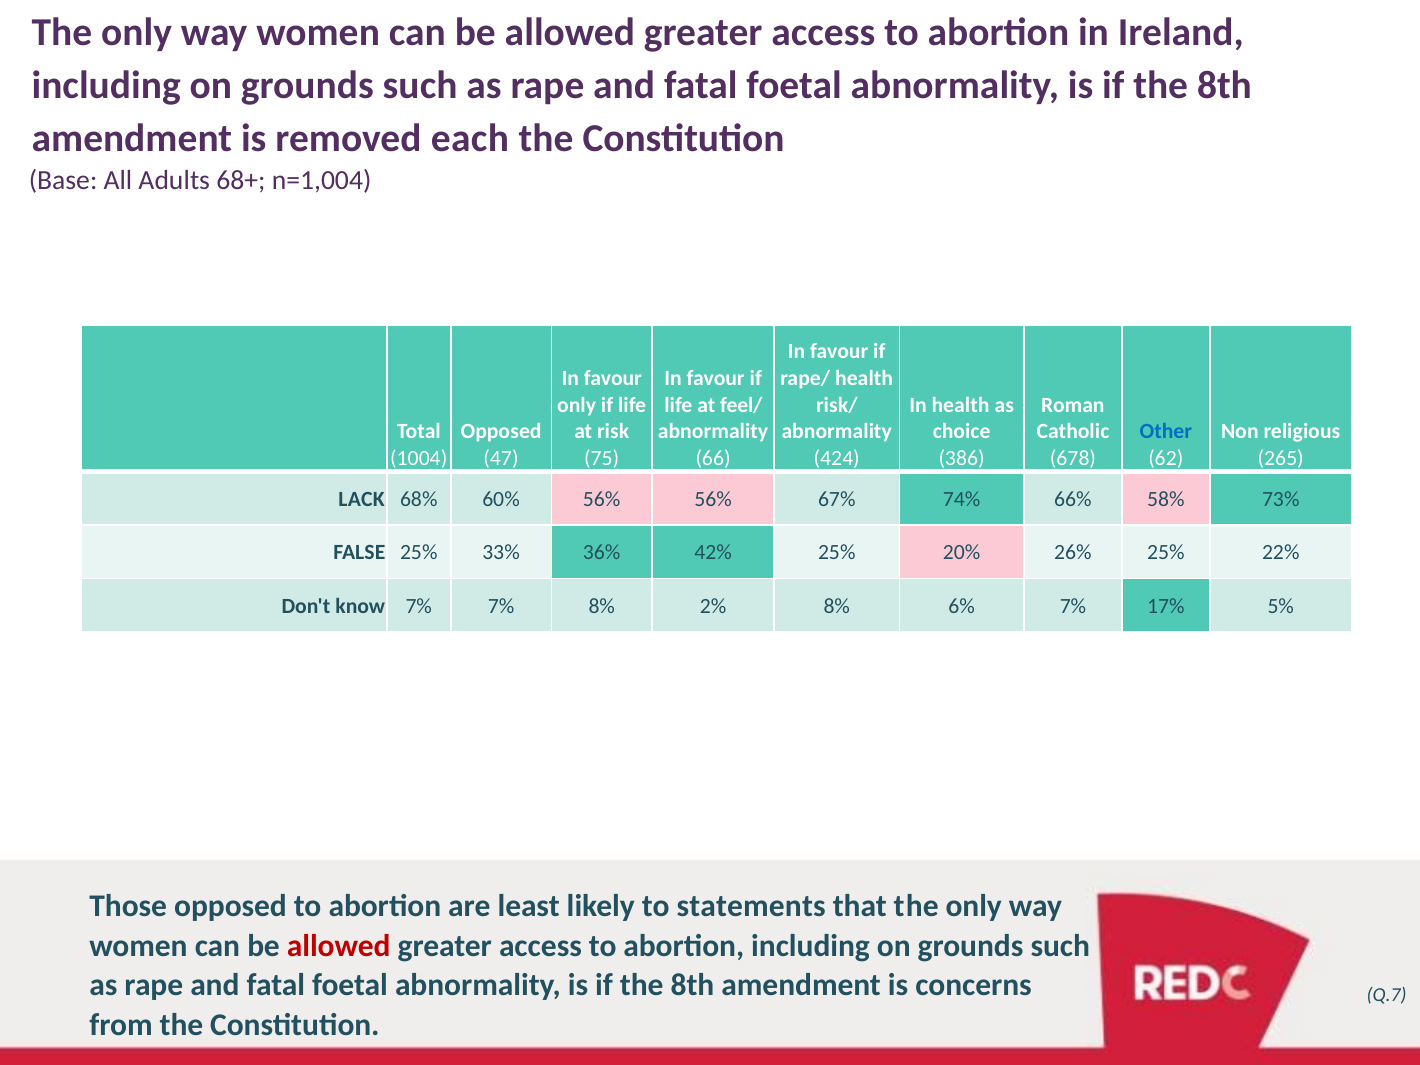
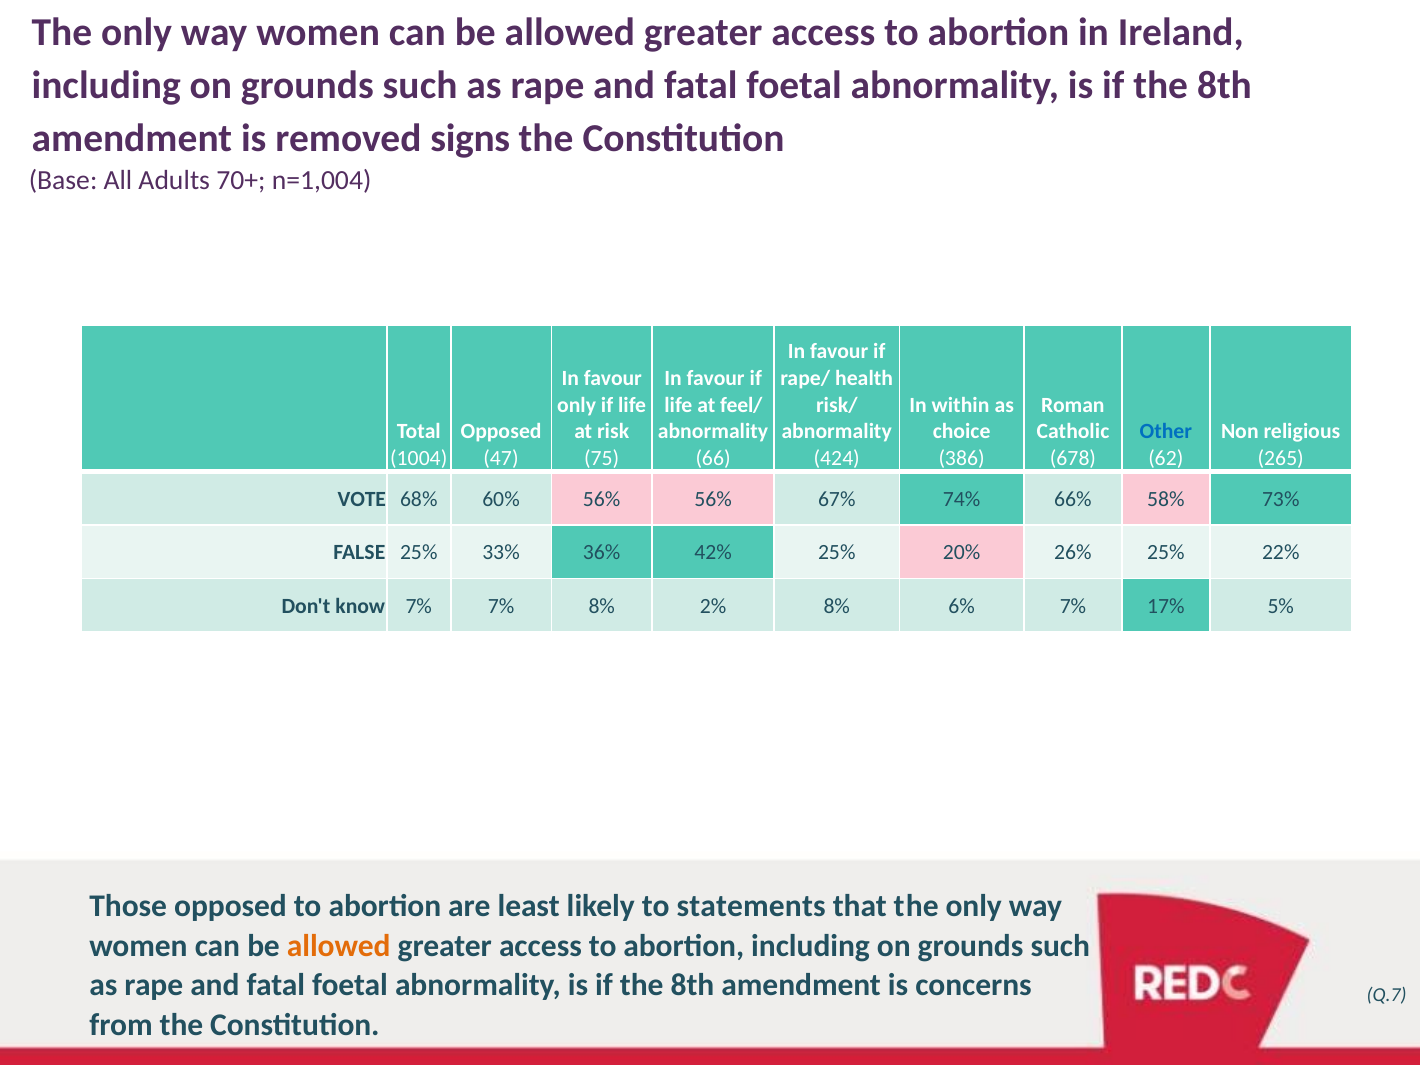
each: each -> signs
68+: 68+ -> 70+
In health: health -> within
LACK: LACK -> VOTE
allowed at (339, 946) colour: red -> orange
